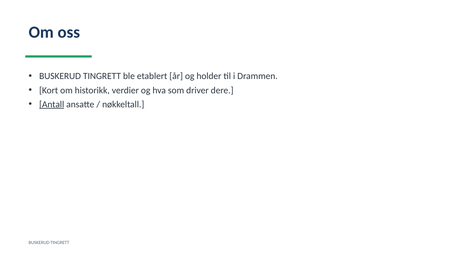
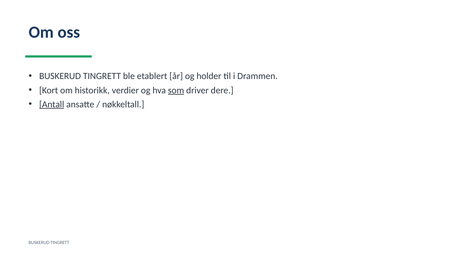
som underline: none -> present
